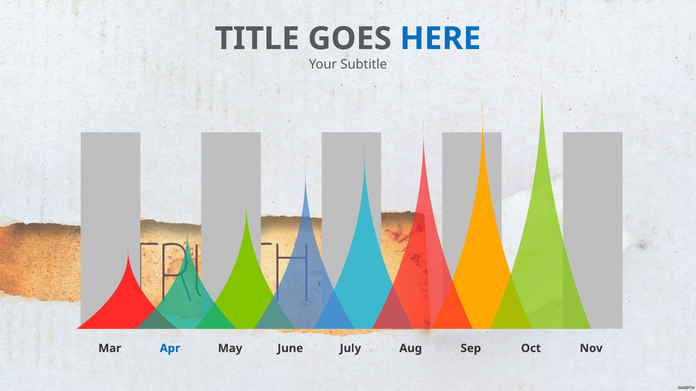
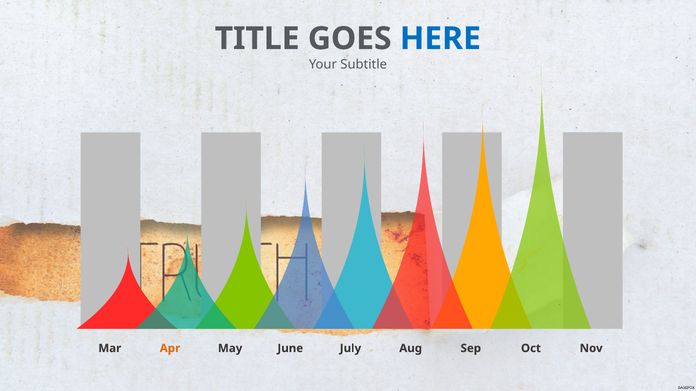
Apr colour: blue -> orange
